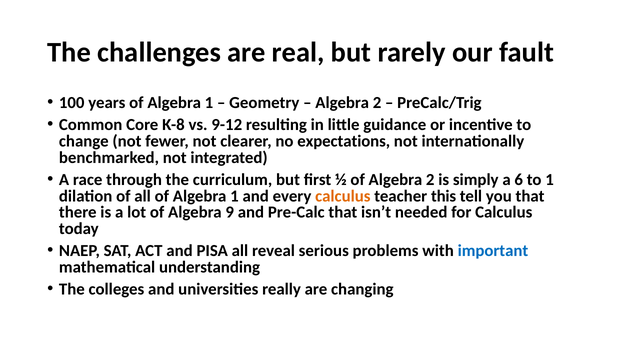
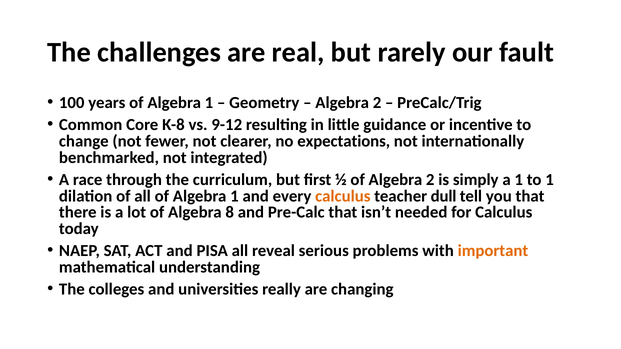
a 6: 6 -> 1
this: this -> dull
9: 9 -> 8
important colour: blue -> orange
